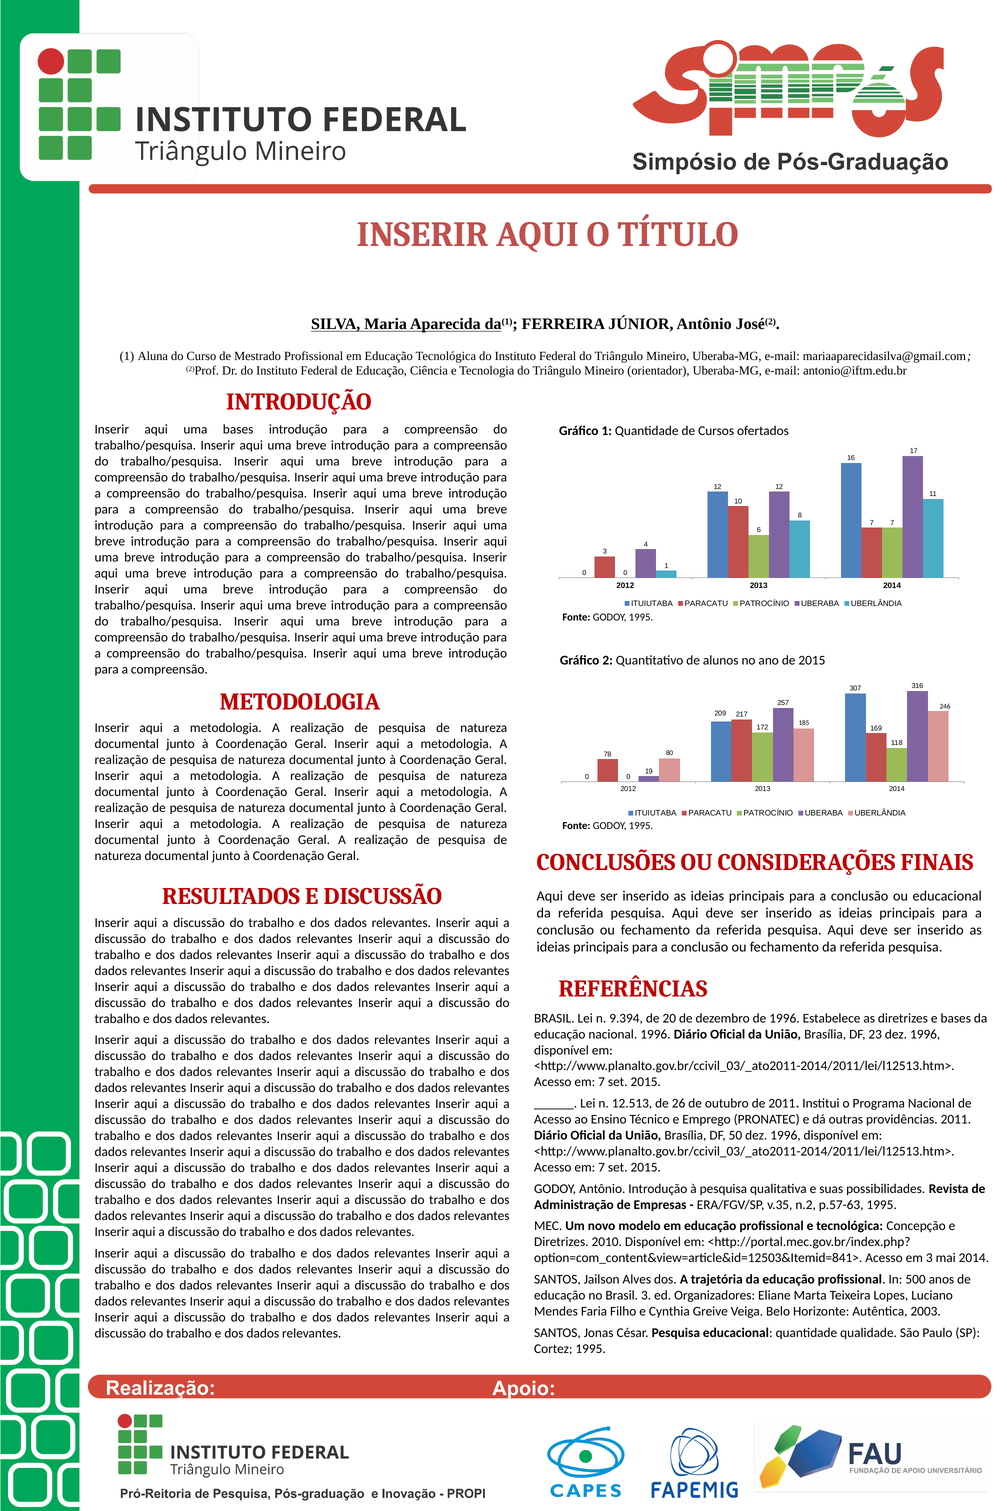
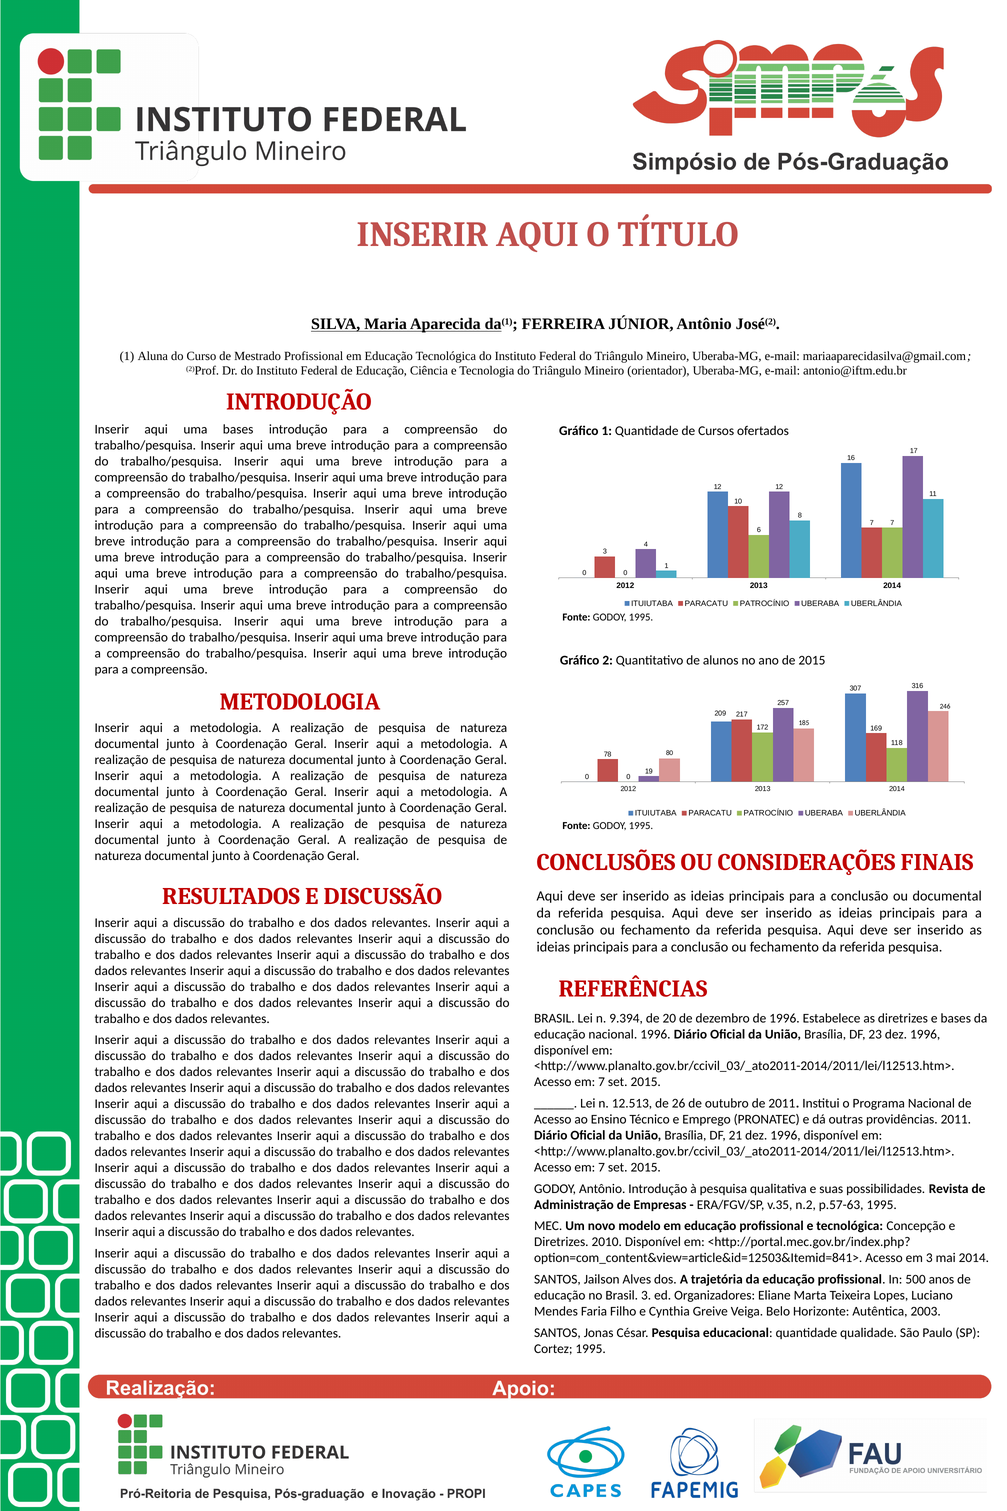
ou educacional: educacional -> documental
50: 50 -> 21
